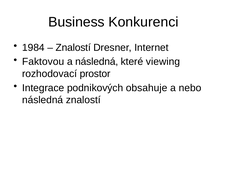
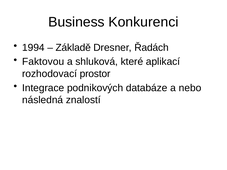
1984: 1984 -> 1994
Znalostí at (73, 48): Znalostí -> Základě
Internet: Internet -> Řadách
a následná: následná -> shluková
viewing: viewing -> aplikací
obsahuje: obsahuje -> databáze
